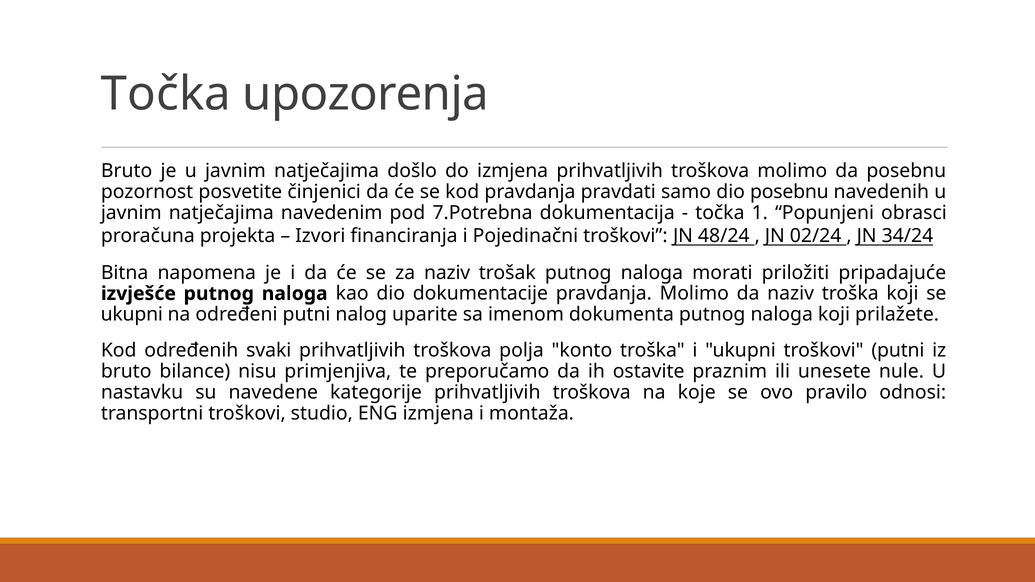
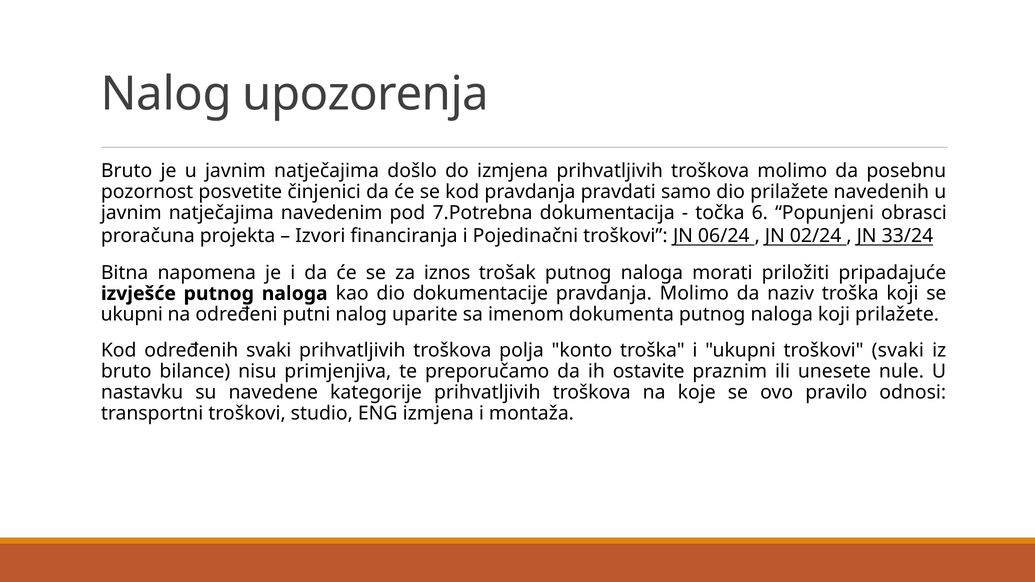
Točka at (166, 94): Točka -> Nalog
dio posebnu: posebnu -> prilažete
1: 1 -> 6
48/24: 48/24 -> 06/24
34/24: 34/24 -> 33/24
za naziv: naziv -> iznos
troškovi putni: putni -> svaki
